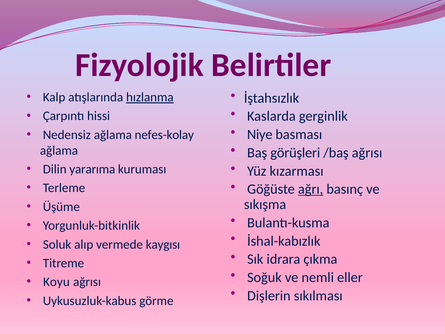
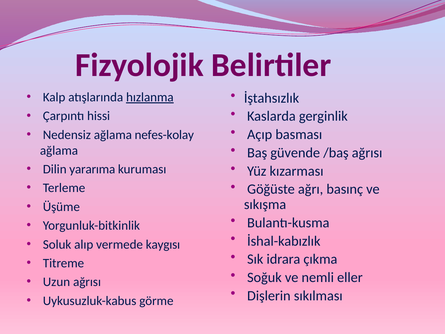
Niye: Niye -> Açıp
görüşleri: görüşleri -> güvende
ağrı underline: present -> none
Koyu: Koyu -> Uzun
